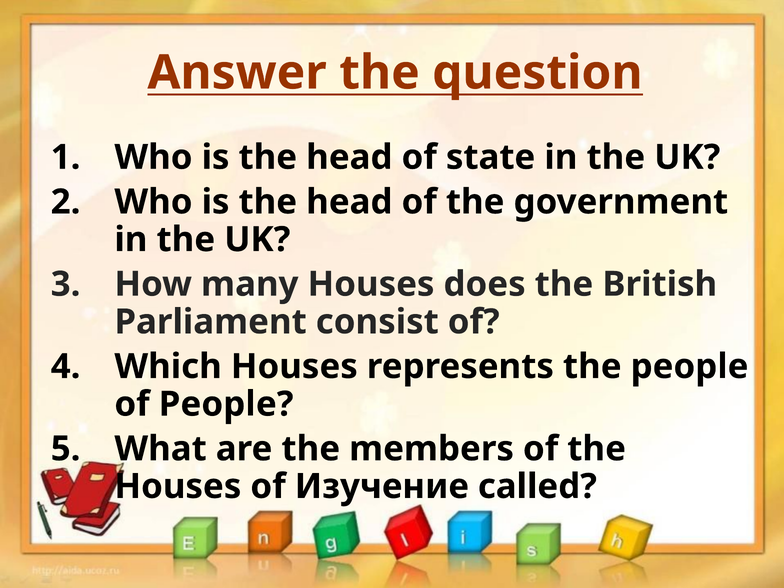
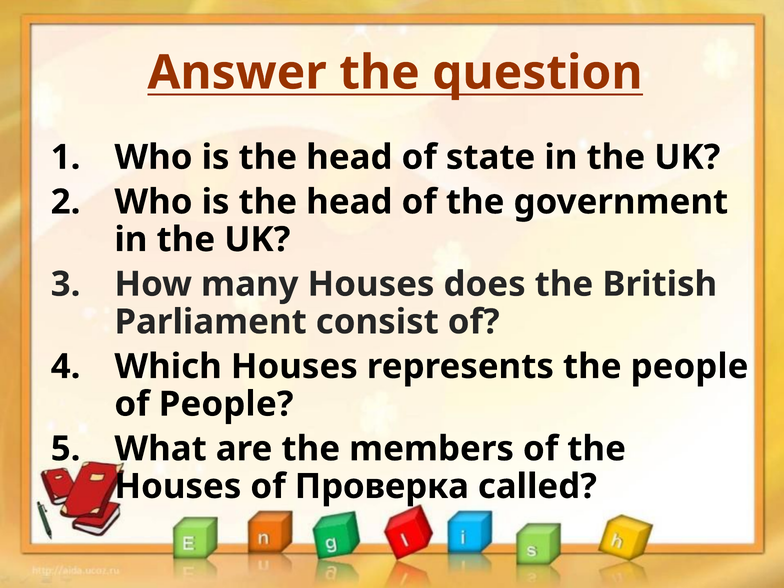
Изучение: Изучение -> Проверка
